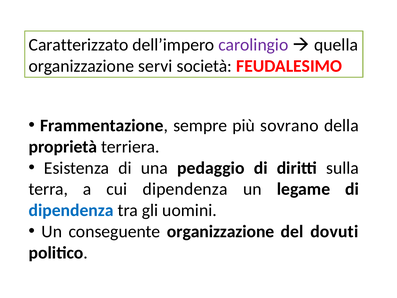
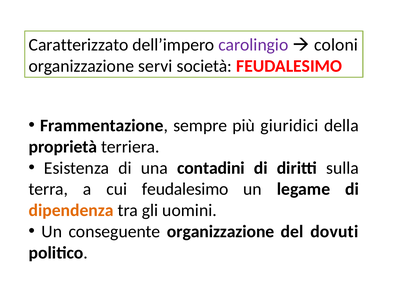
quella: quella -> coloni
sovrano: sovrano -> giuridici
pedaggio: pedaggio -> contadini
cui dipendenza: dipendenza -> feudalesimo
dipendenza at (71, 210) colour: blue -> orange
